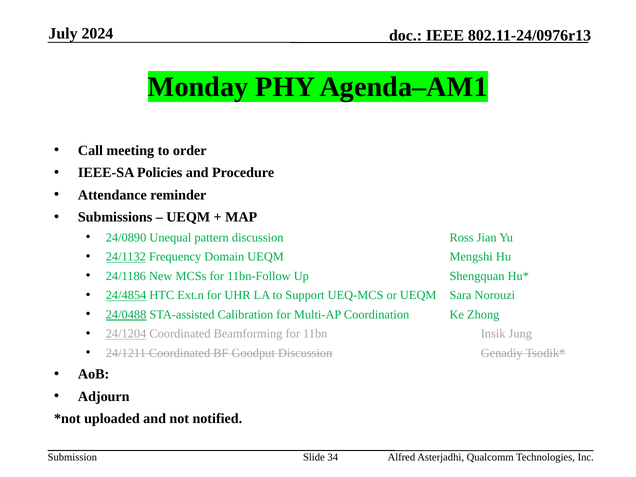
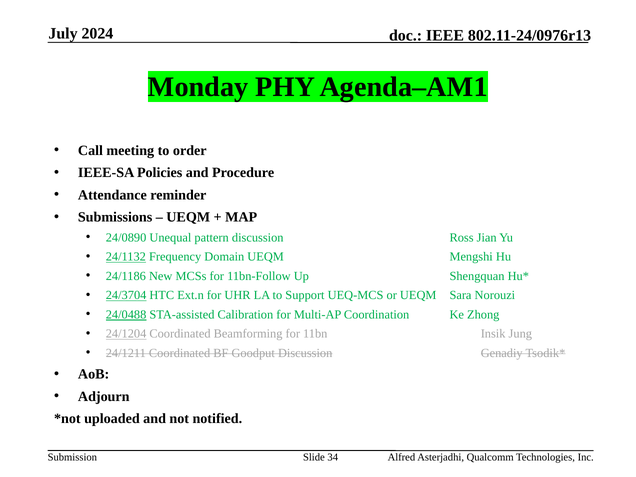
24/4854: 24/4854 -> 24/3704
